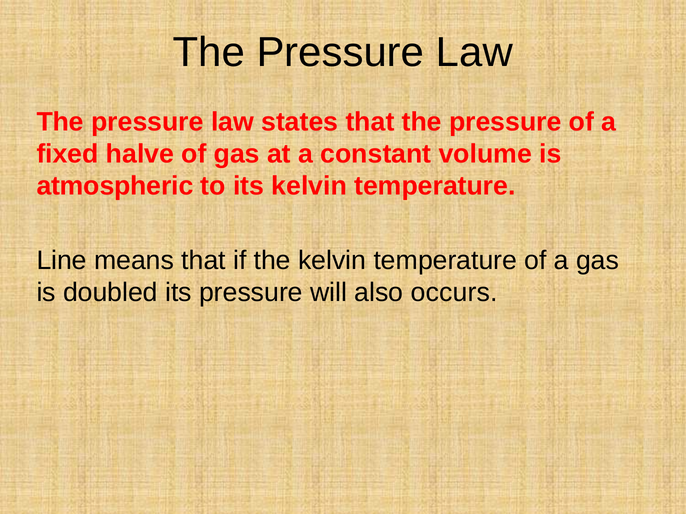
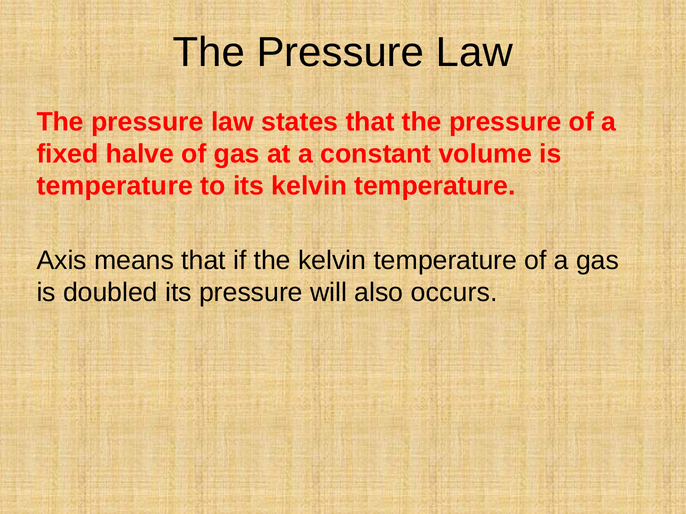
atmospheric at (115, 186): atmospheric -> temperature
Line: Line -> Axis
